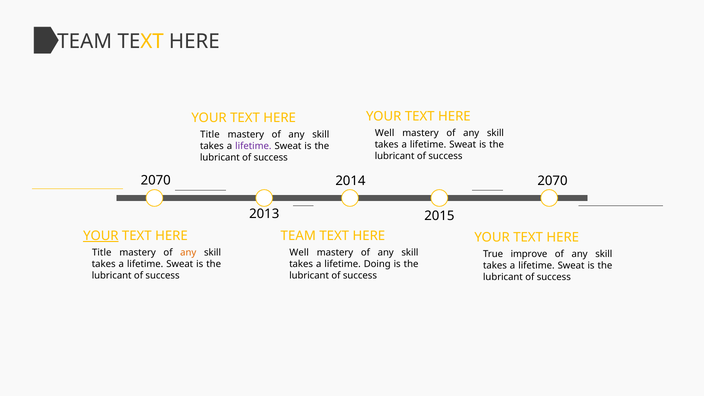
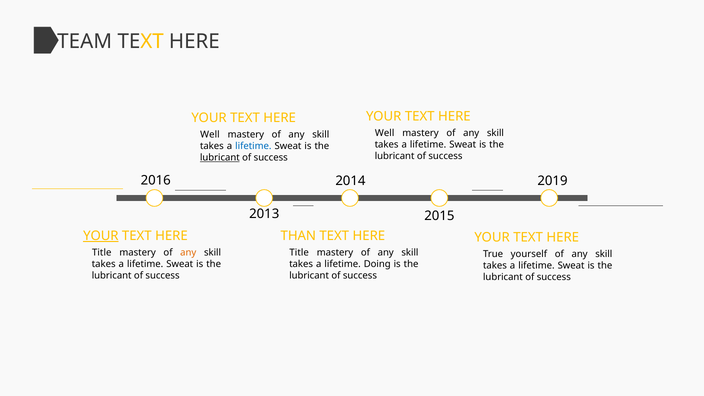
Title at (210, 135): Title -> Well
lifetime at (253, 146) colour: purple -> blue
lubricant at (220, 158) underline: none -> present
2070 at (156, 180): 2070 -> 2016
2070 at (552, 181): 2070 -> 2019
TEAM at (298, 236): TEAM -> THAN
Well at (299, 253): Well -> Title
improve: improve -> yourself
